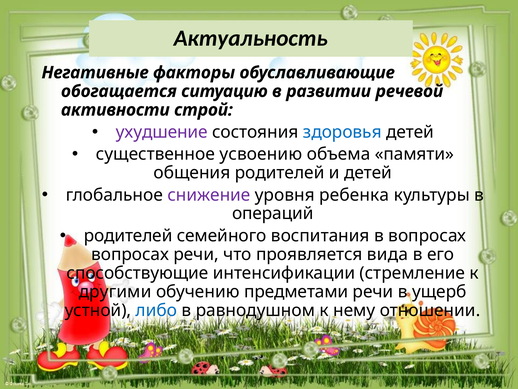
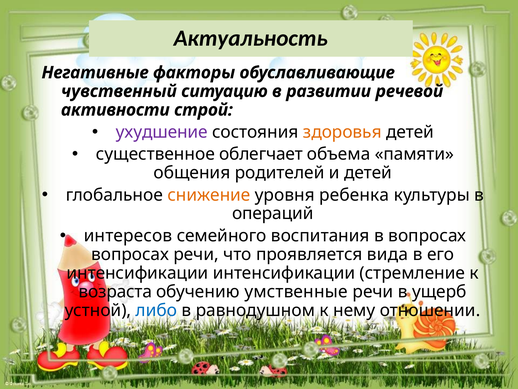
обогащается: обогащается -> чувственный
здоровья colour: blue -> orange
усвоению: усвоению -> облегчает
снижение colour: purple -> orange
родителей at (128, 235): родителей -> интересов
способствующие at (137, 273): способствующие -> интенсификации
другими: другими -> возраста
предметами: предметами -> умственные
